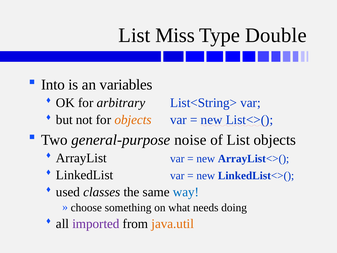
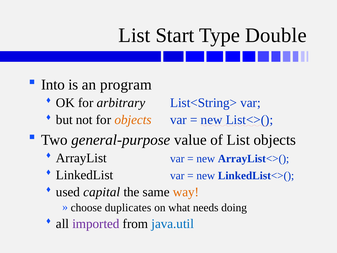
Miss: Miss -> Start
variables: variables -> program
noise: noise -> value
classes: classes -> capital
way colour: blue -> orange
something: something -> duplicates
java.util colour: orange -> blue
